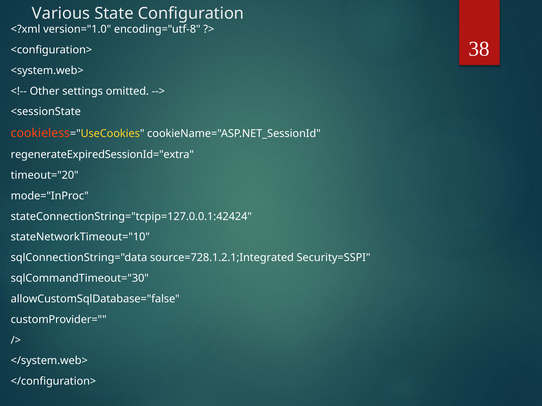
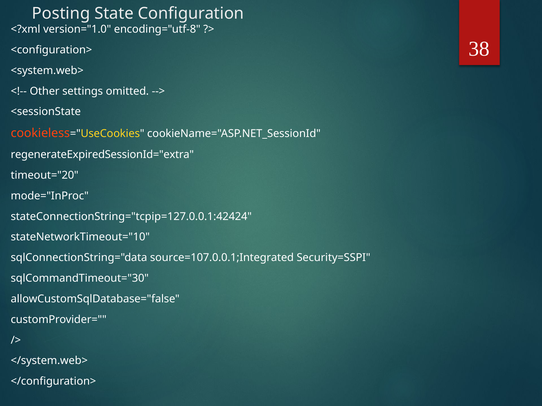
Various: Various -> Posting
source=728.1.2.1;Integrated: source=728.1.2.1;Integrated -> source=107.0.0.1;Integrated
